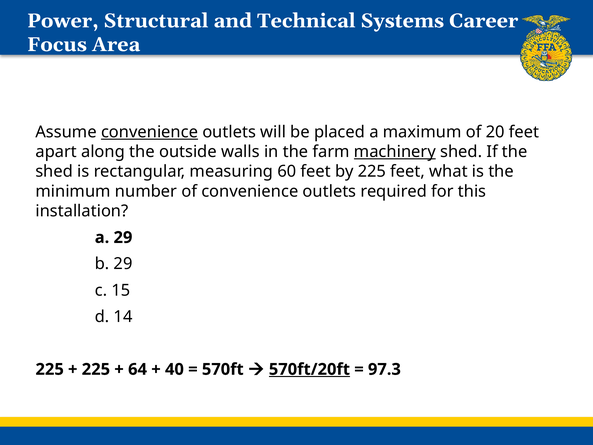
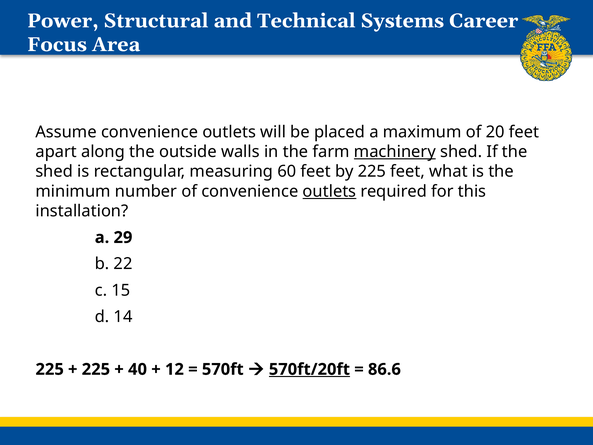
convenience at (150, 132) underline: present -> none
outlets at (329, 191) underline: none -> present
b 29: 29 -> 22
64: 64 -> 40
40: 40 -> 12
97.3: 97.3 -> 86.6
